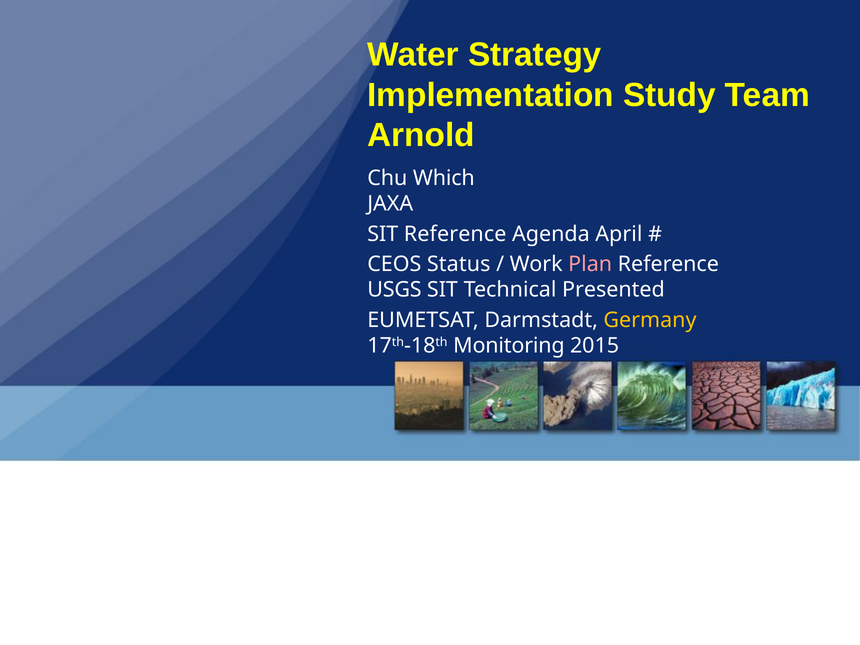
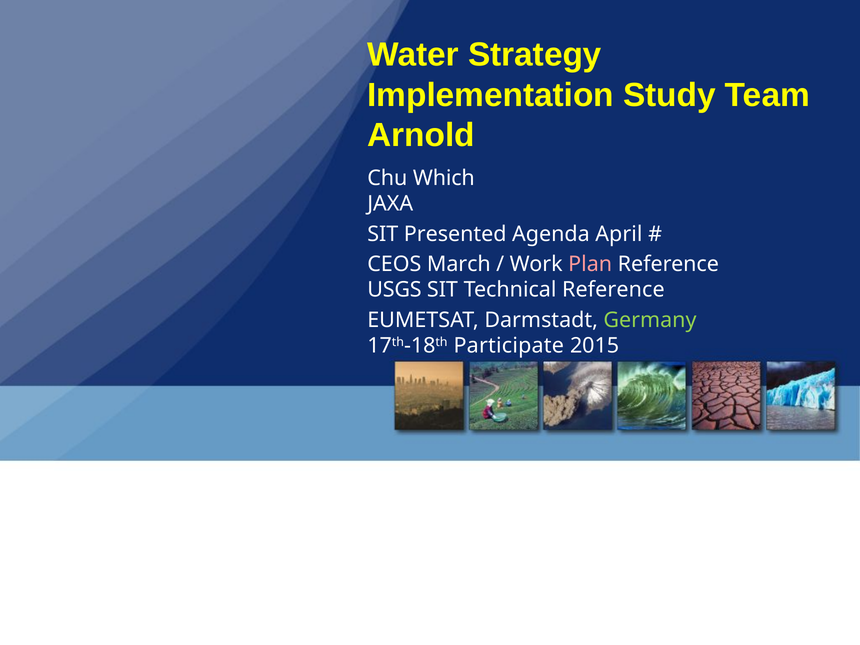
SIT Reference: Reference -> Presented
Status: Status -> March
Technical Presented: Presented -> Reference
Germany colour: yellow -> light green
Monitoring: Monitoring -> Participate
